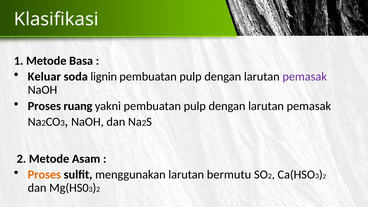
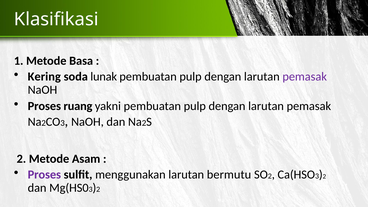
Keluar: Keluar -> Kering
lignin: lignin -> lunak
Proses at (44, 175) colour: orange -> purple
